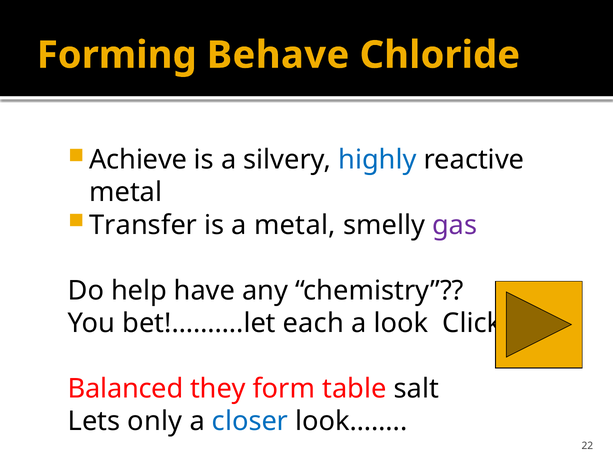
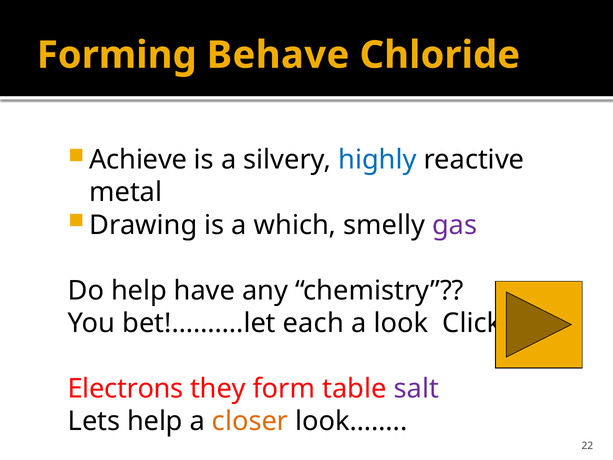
Transfer: Transfer -> Drawing
a metal: metal -> which
Balanced: Balanced -> Electrons
salt colour: black -> purple
Lets only: only -> help
closer colour: blue -> orange
